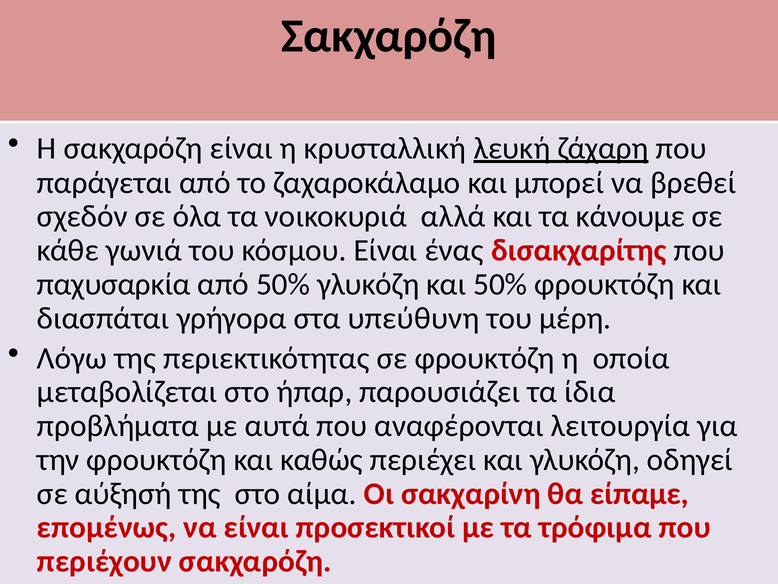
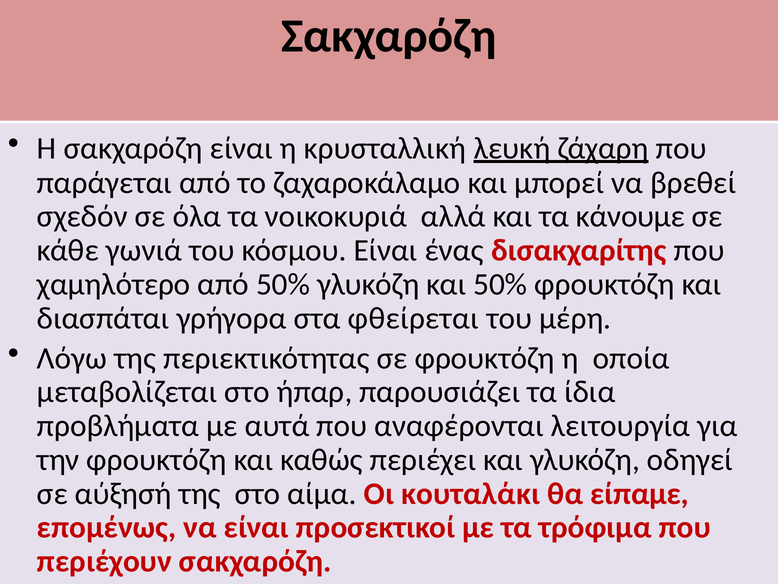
παχυσαρκία: παχυσαρκία -> χαμηλότερο
υπεύθυνη: υπεύθυνη -> φθείρεται
σακχαρίνη: σακχαρίνη -> κουταλάκι
